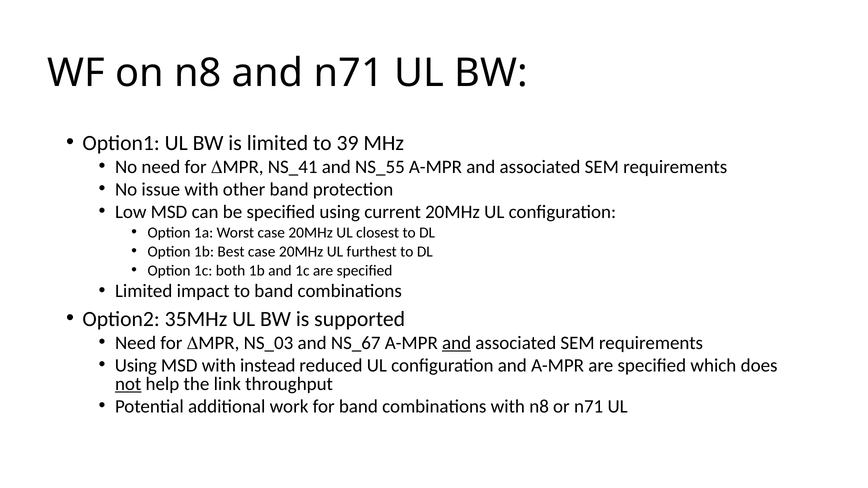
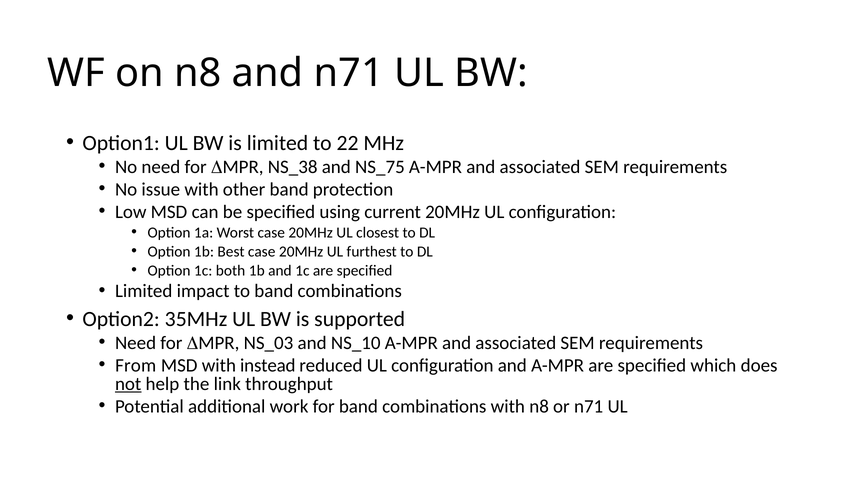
39: 39 -> 22
NS_41: NS_41 -> NS_38
NS_55: NS_55 -> NS_75
NS_67: NS_67 -> NS_10
and at (457, 343) underline: present -> none
Using at (136, 366): Using -> From
